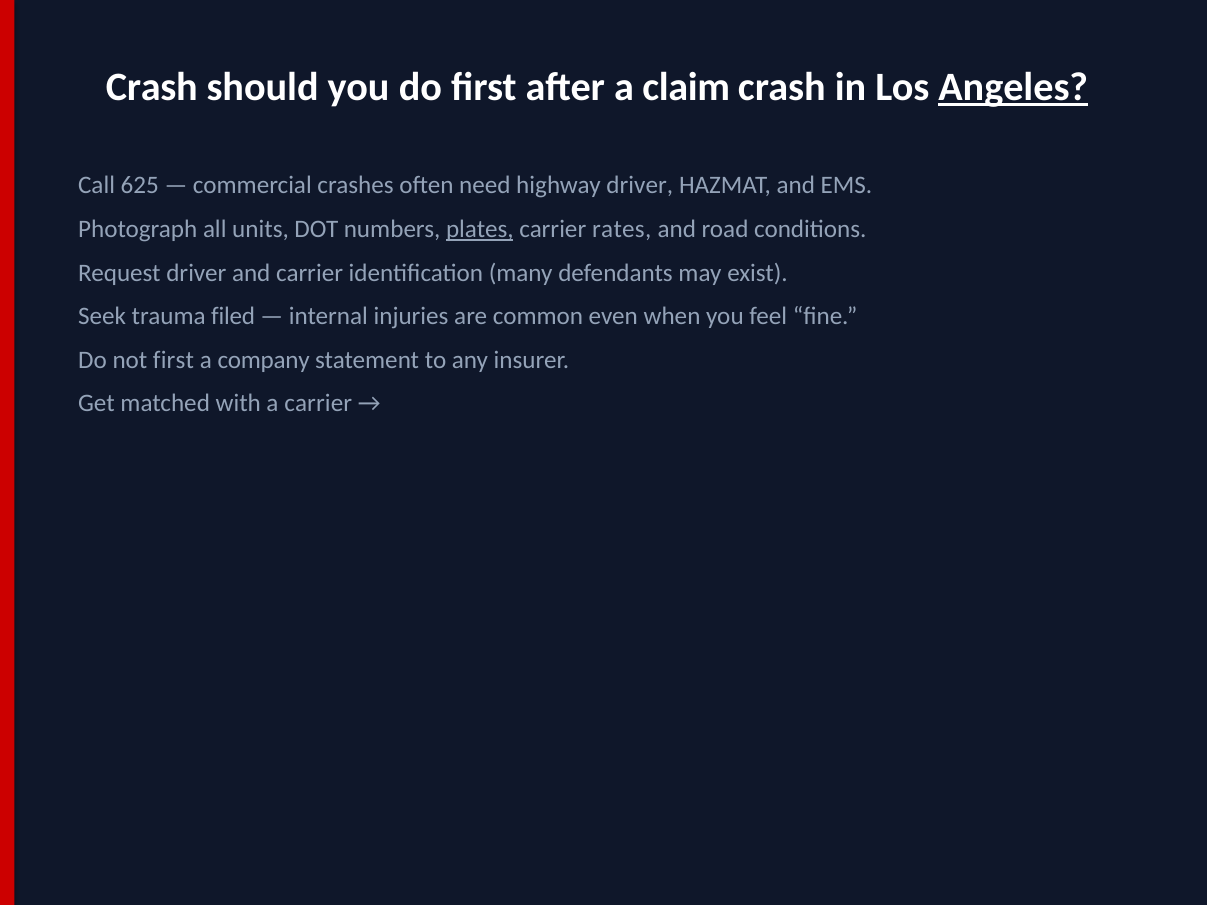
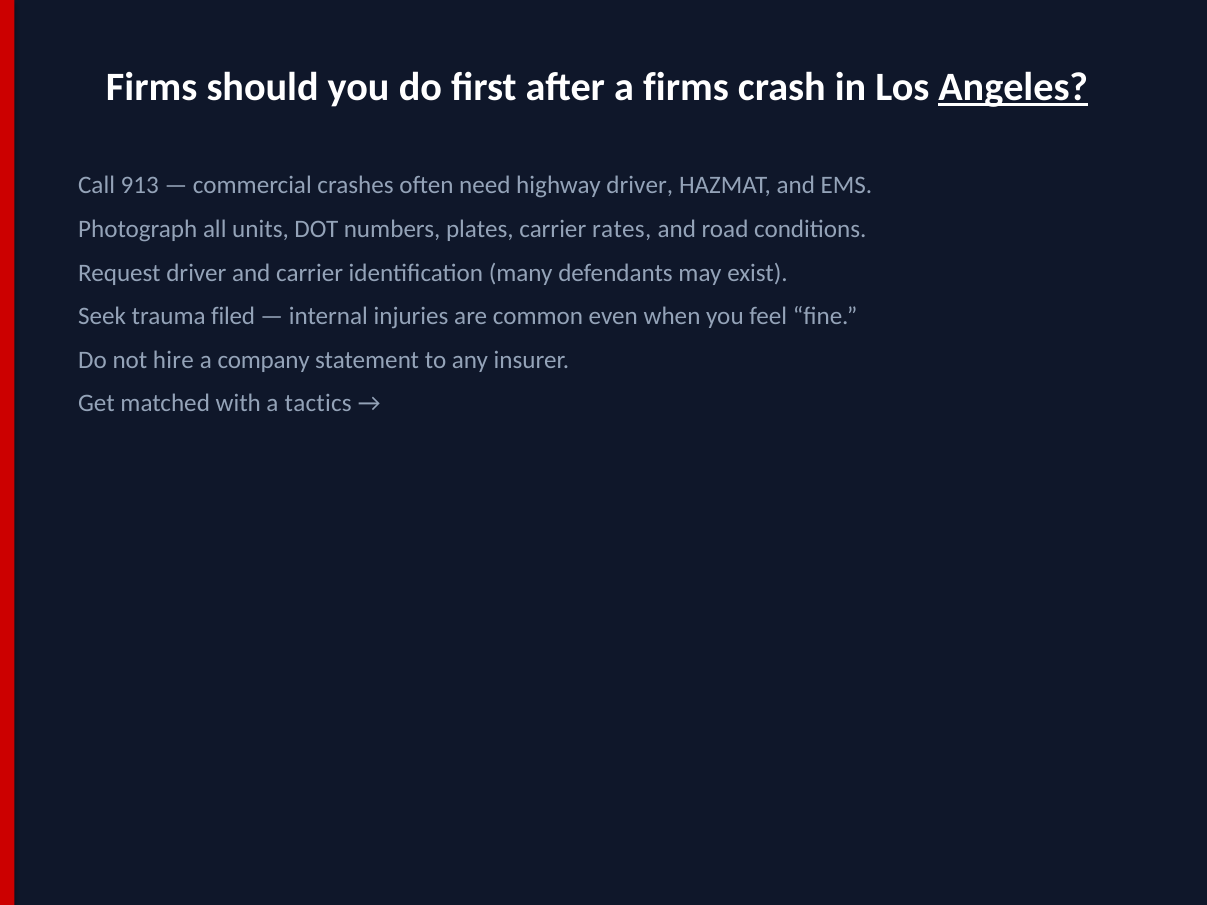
Crash at (152, 87): Crash -> Firms
a claim: claim -> firms
625: 625 -> 913
plates underline: present -> none
not first: first -> hire
a carrier: carrier -> tactics
